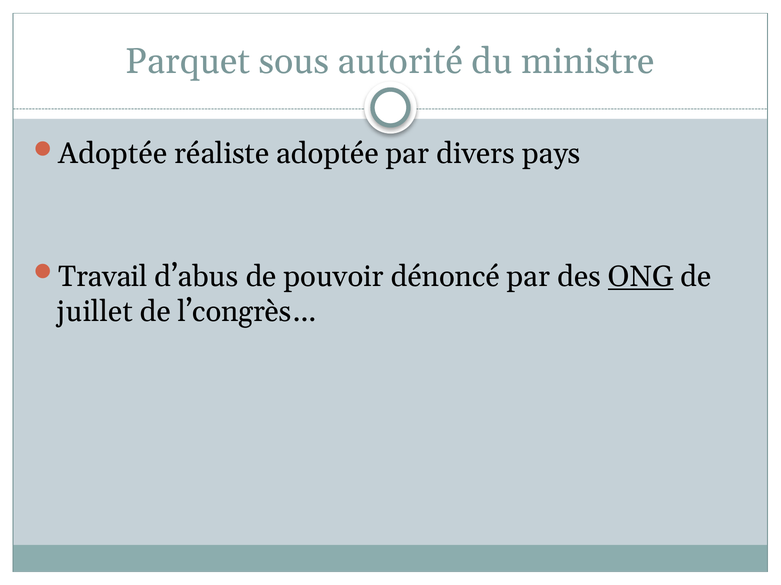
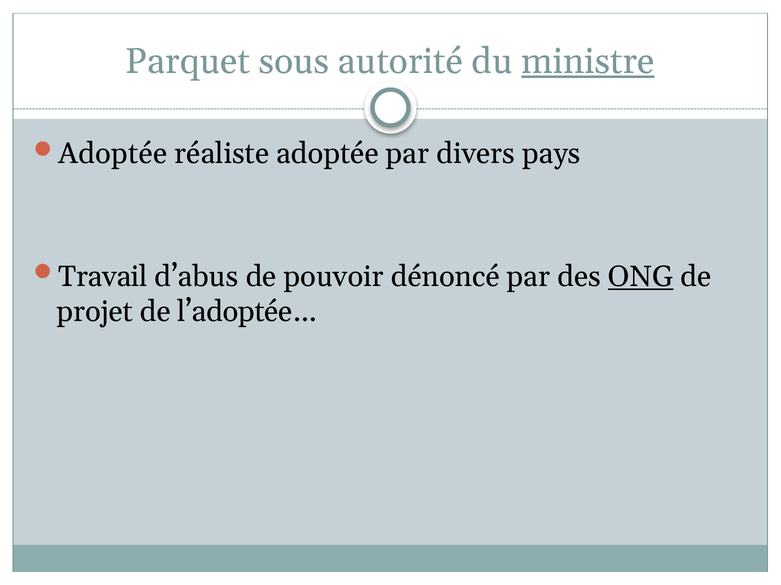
ministre underline: none -> present
juillet: juillet -> projet
l’congrès…: l’congrès… -> l’adoptée…
